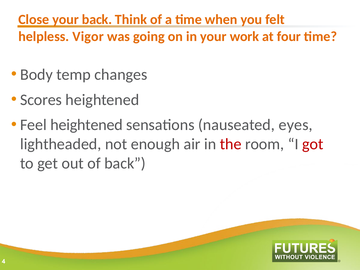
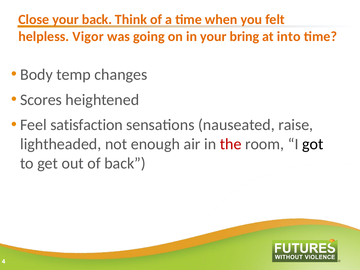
work: work -> bring
four: four -> into
Feel heightened: heightened -> satisfaction
eyes: eyes -> raise
got colour: red -> black
